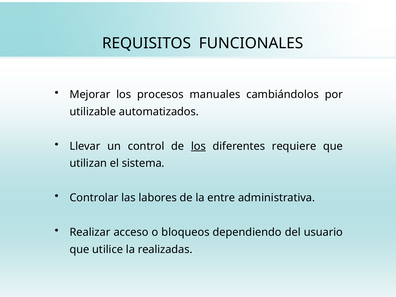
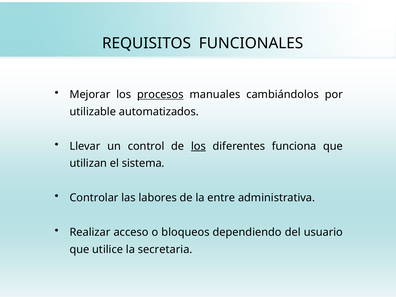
procesos underline: none -> present
requiere: requiere -> funciona
realizadas: realizadas -> secretaria
